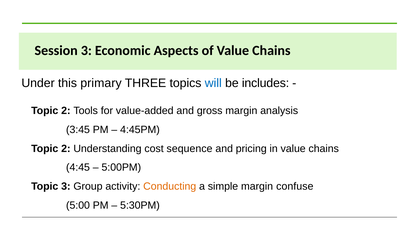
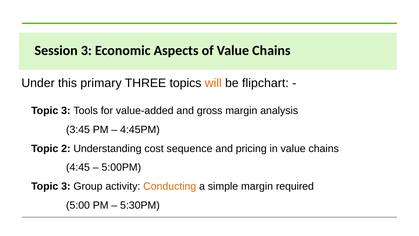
will colour: blue -> orange
includes: includes -> flipchart
2 at (66, 111): 2 -> 3
confuse: confuse -> required
